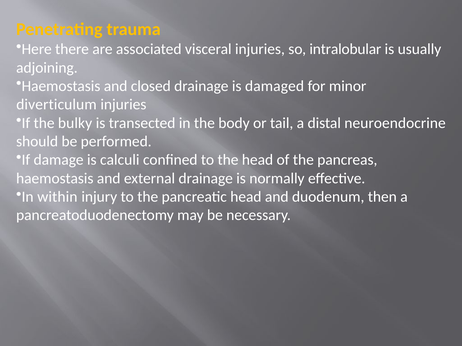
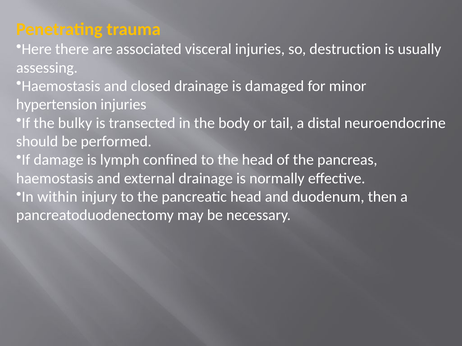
intralobular: intralobular -> destruction
adjoining: adjoining -> assessing
diverticulum: diverticulum -> hypertension
calculi: calculi -> lymph
